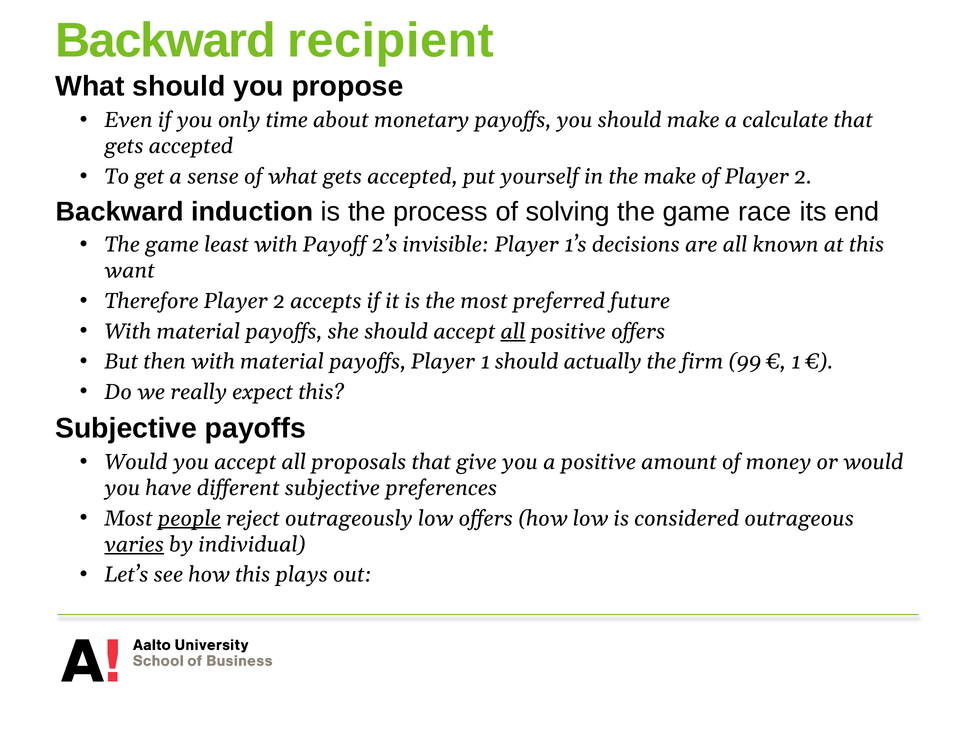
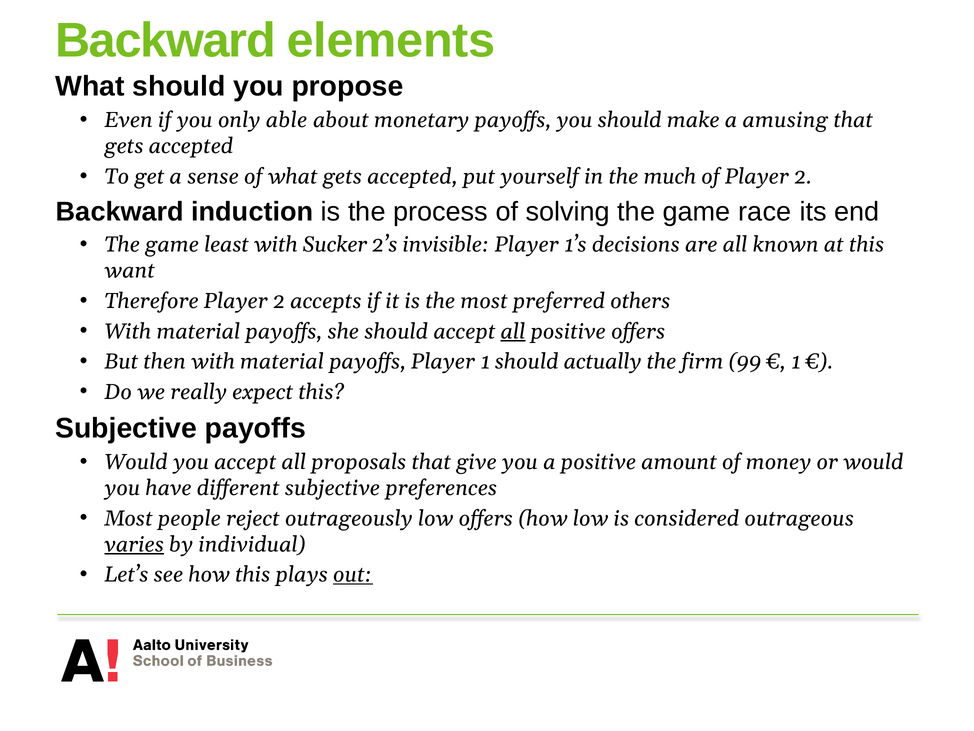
recipient: recipient -> elements
time: time -> able
calculate: calculate -> amusing
the make: make -> much
Payoff: Payoff -> Sucker
future: future -> others
people underline: present -> none
out underline: none -> present
